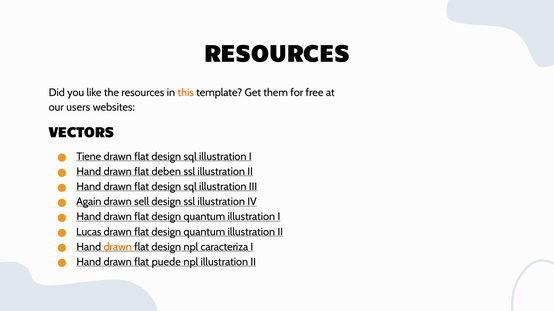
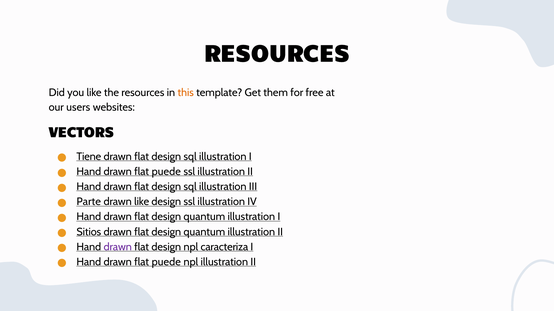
deben at (166, 172): deben -> puede
Again: Again -> Parte
drawn sell: sell -> like
Lucas: Lucas -> Sitios
drawn at (118, 247) colour: orange -> purple
